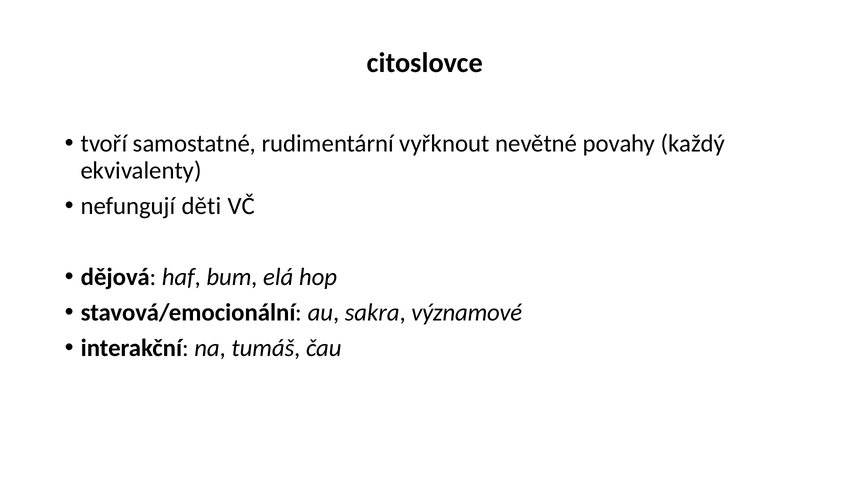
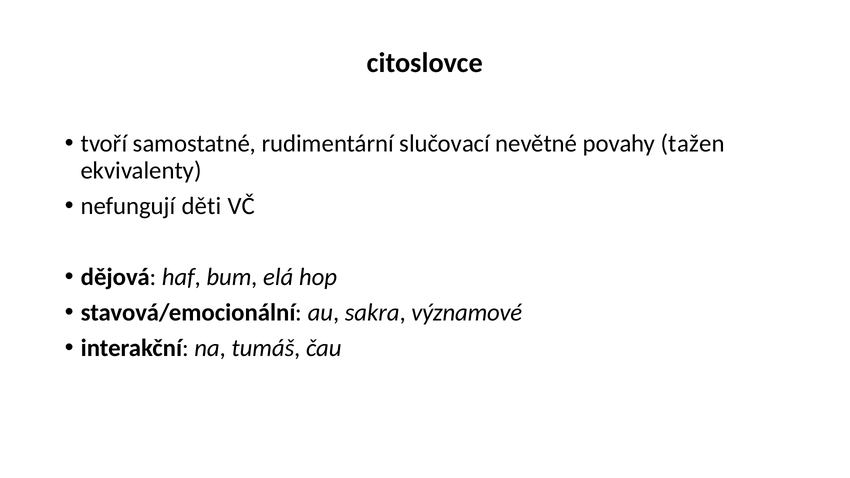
vyřknout: vyřknout -> slučovací
každý: každý -> tažen
